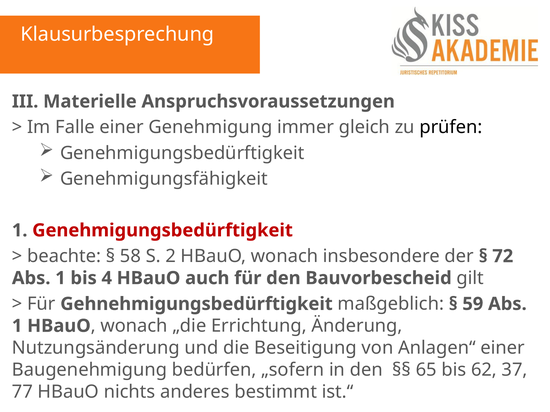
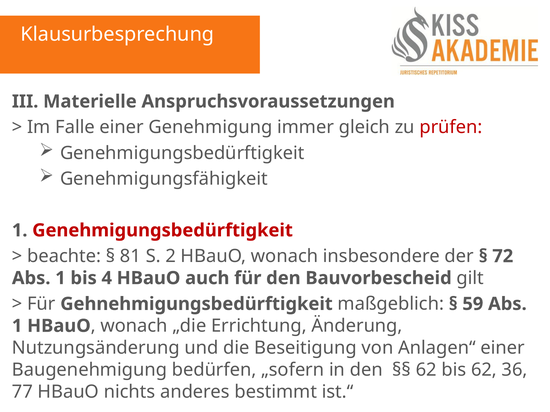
prüfen colour: black -> red
58: 58 -> 81
65 at (426, 370): 65 -> 62
37: 37 -> 36
